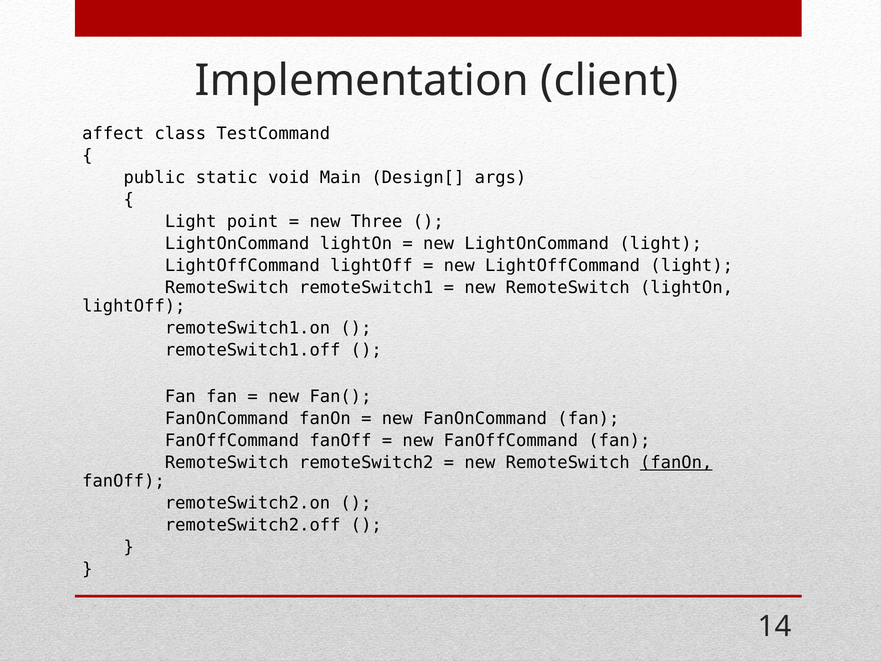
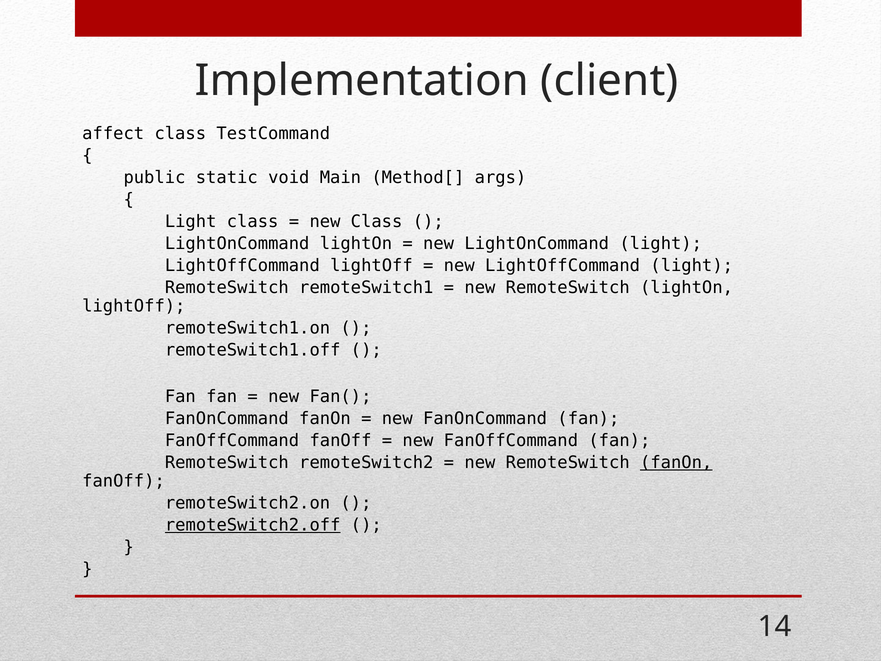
Design[: Design[ -> Method[
Light point: point -> class
new Three: Three -> Class
remoteSwitch2.off underline: none -> present
